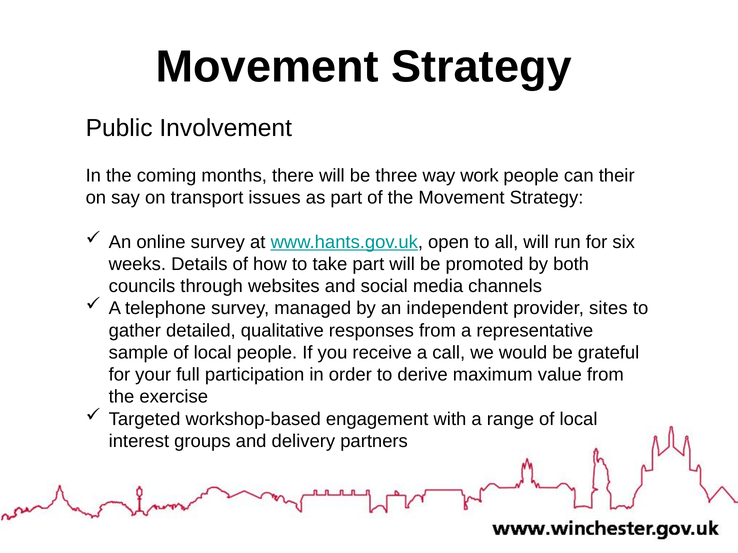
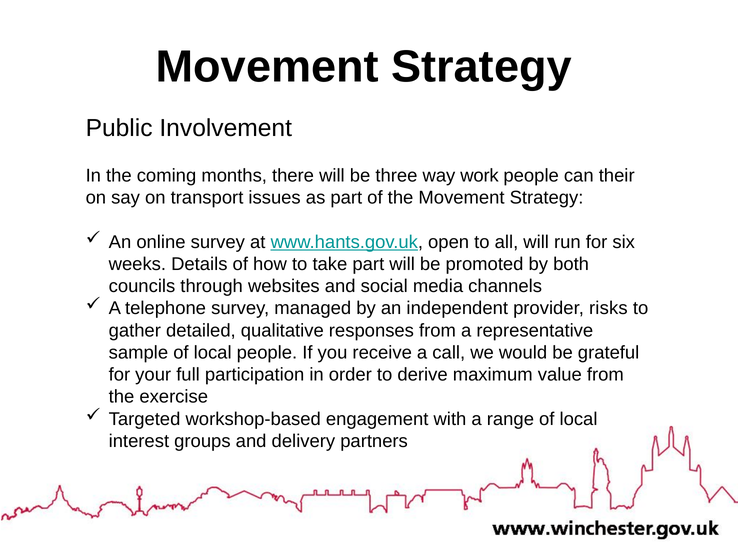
sites: sites -> risks
